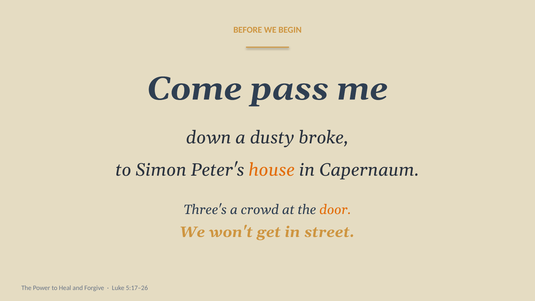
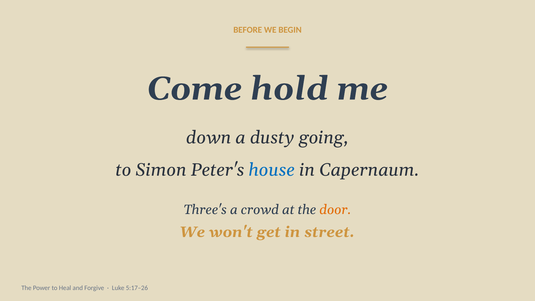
pass: pass -> hold
broke: broke -> going
house colour: orange -> blue
